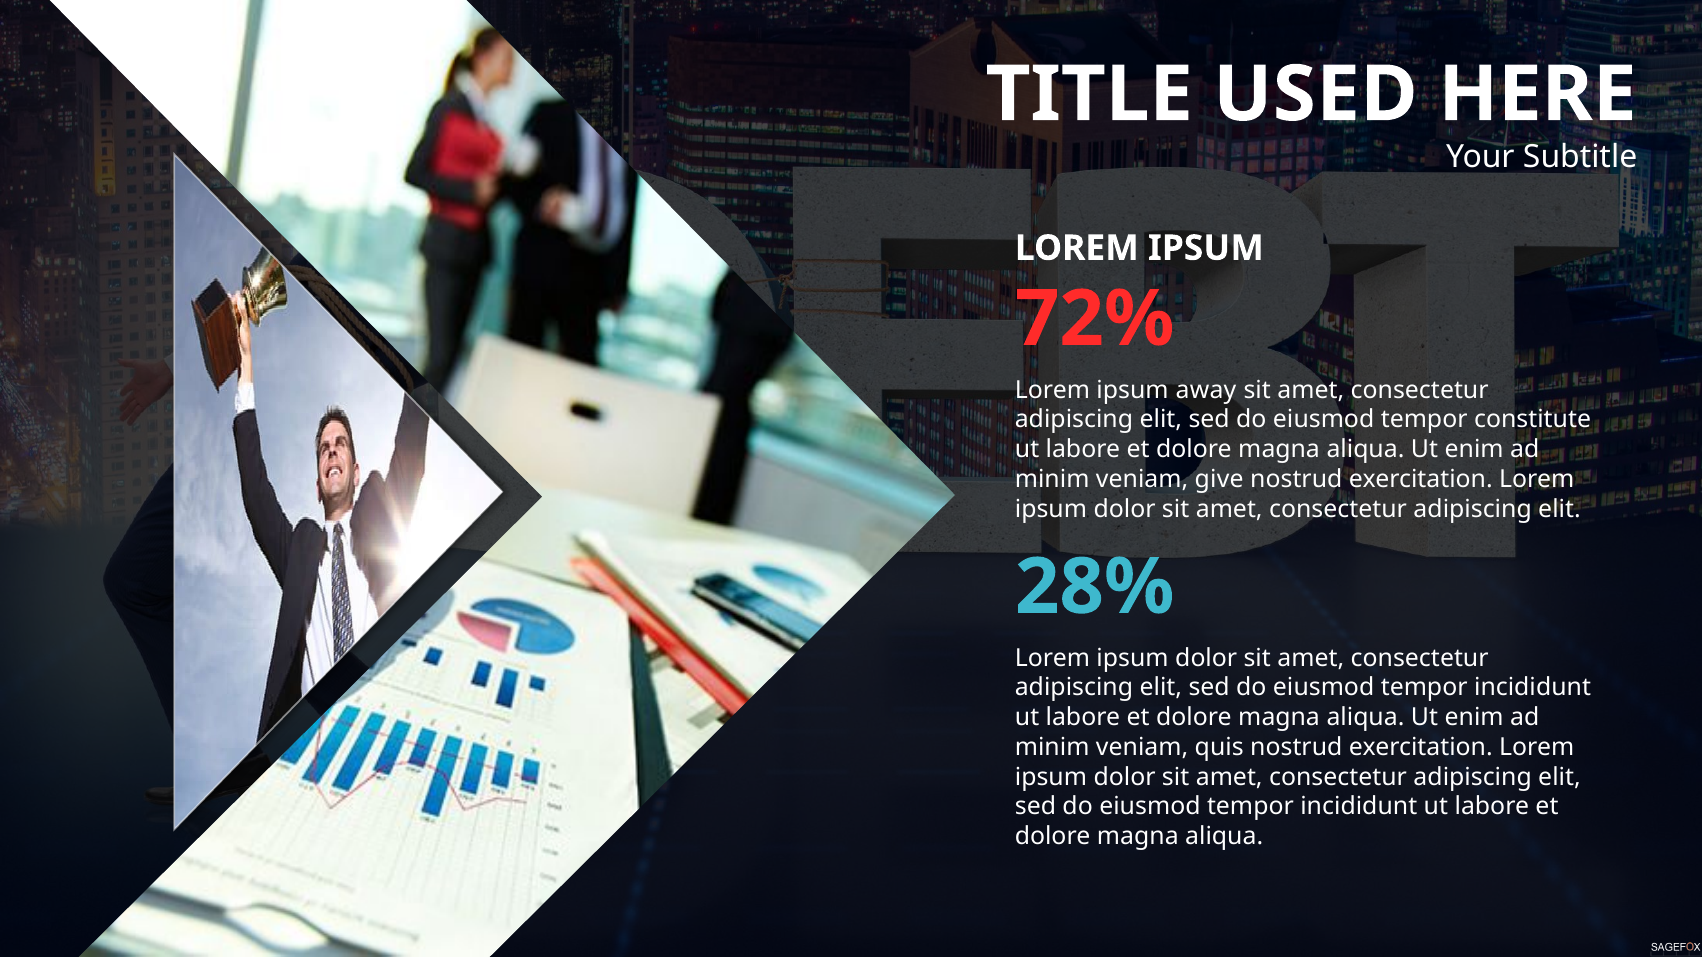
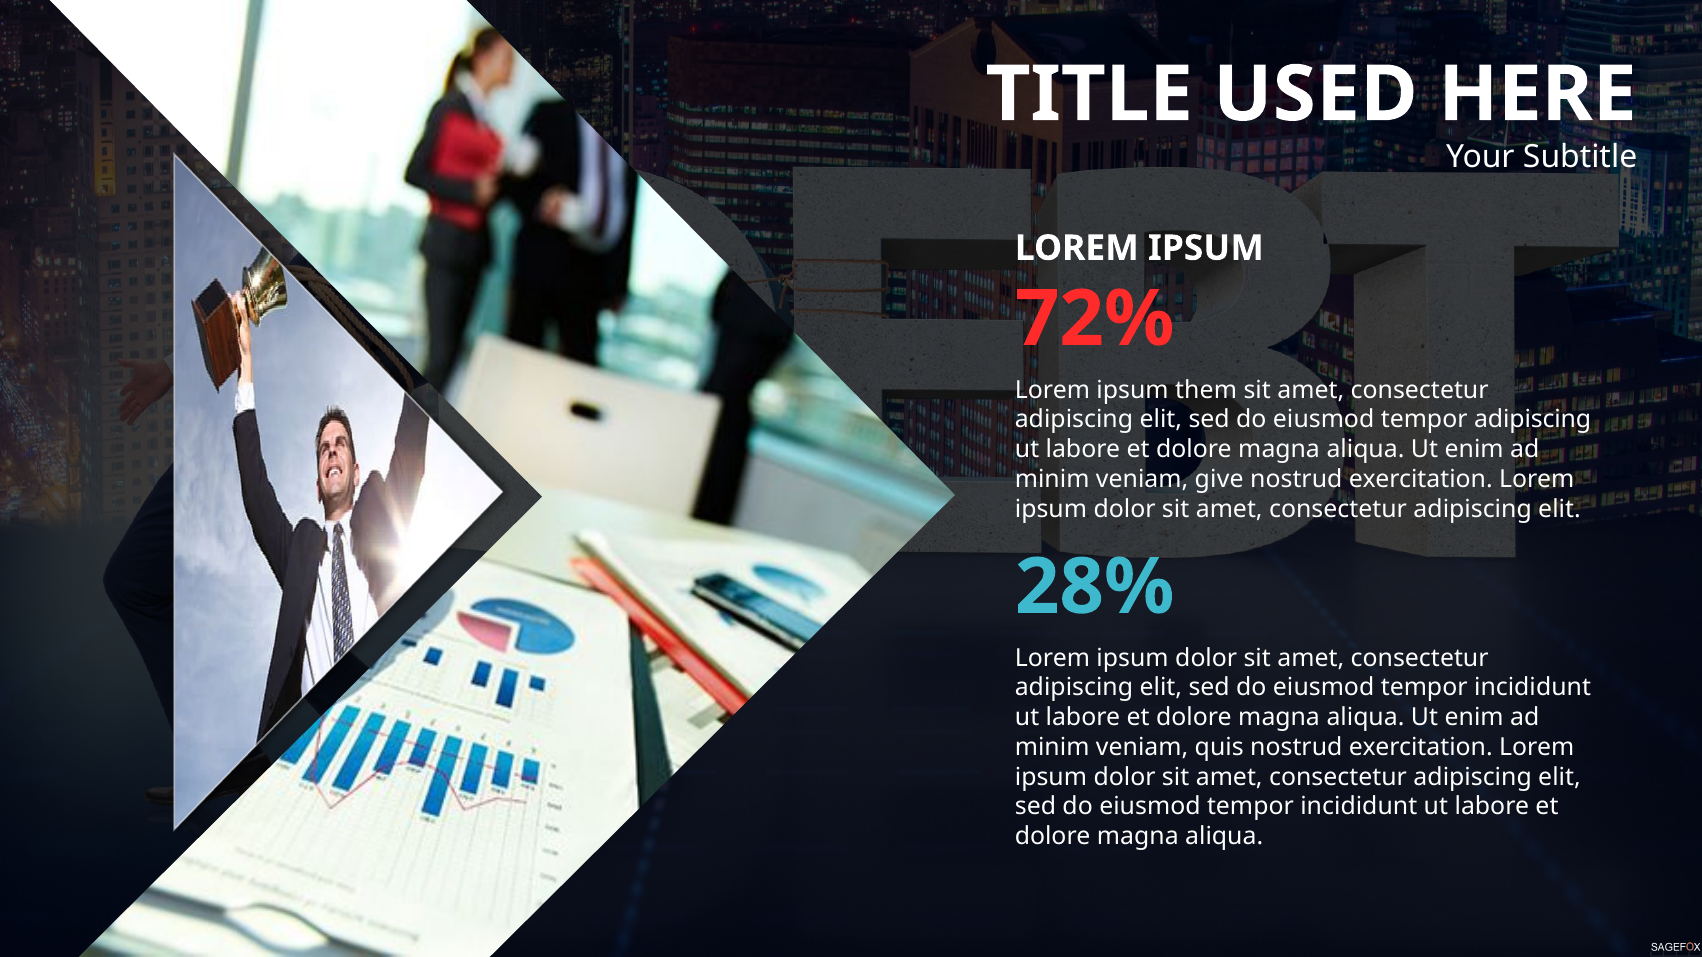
away: away -> them
tempor constitute: constitute -> adipiscing
